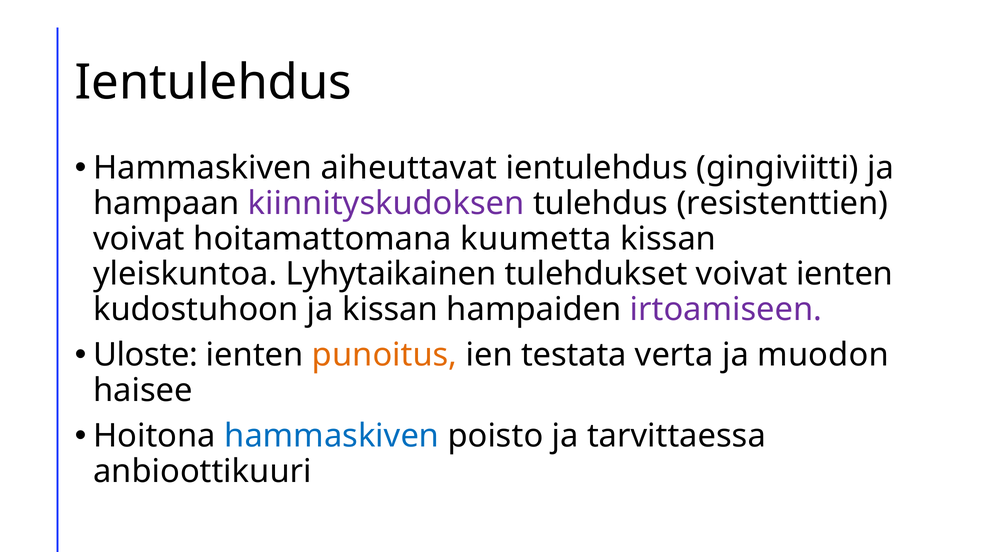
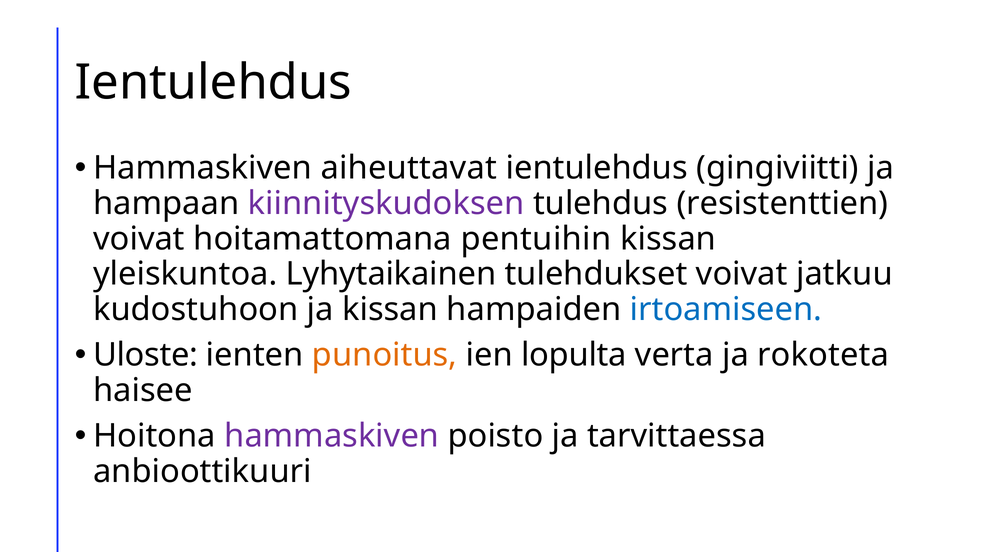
kuumetta: kuumetta -> pentuihin
voivat ienten: ienten -> jatkuu
irtoamiseen colour: purple -> blue
testata: testata -> lopulta
muodon: muodon -> rokoteta
hammaskiven at (332, 436) colour: blue -> purple
